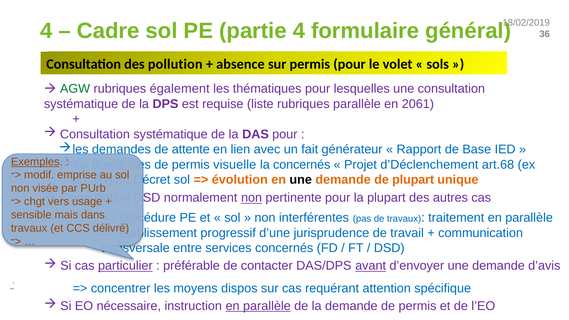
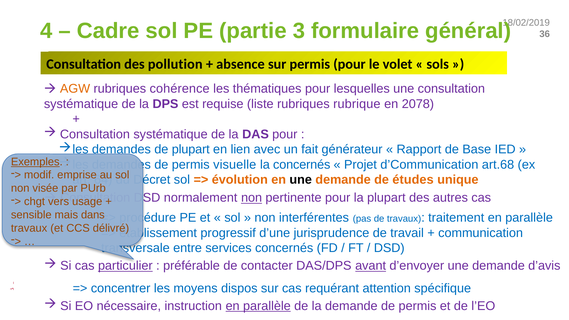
partie 4: 4 -> 3
AGW colour: green -> orange
également: également -> cohérence
rubriques parallèle: parallèle -> rubrique
2061: 2061 -> 2078
de attente: attente -> plupart
d’Déclenchement: d’Déclenchement -> d’Communication
de plupart: plupart -> études
